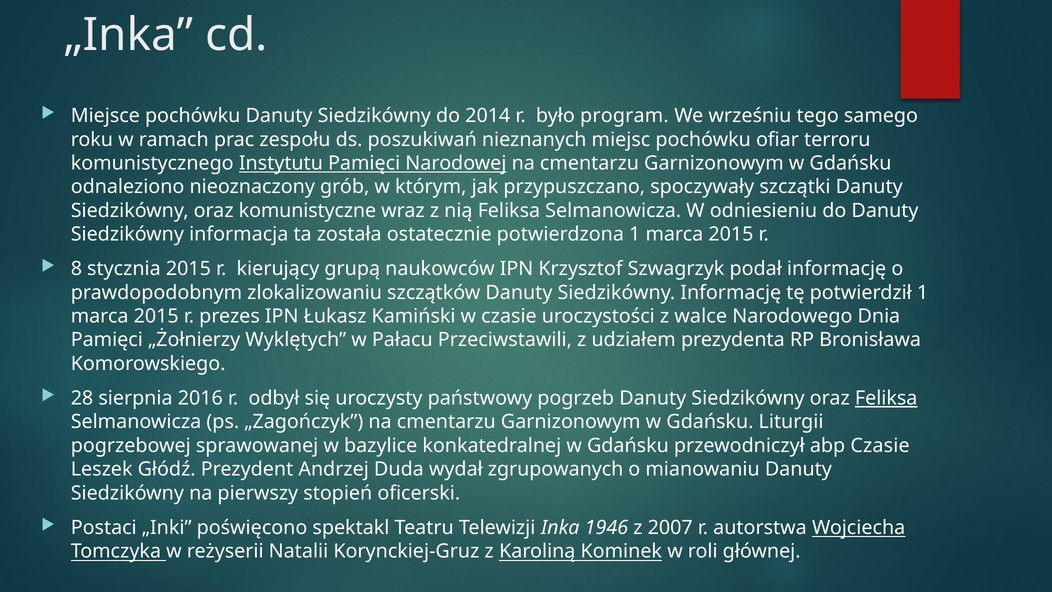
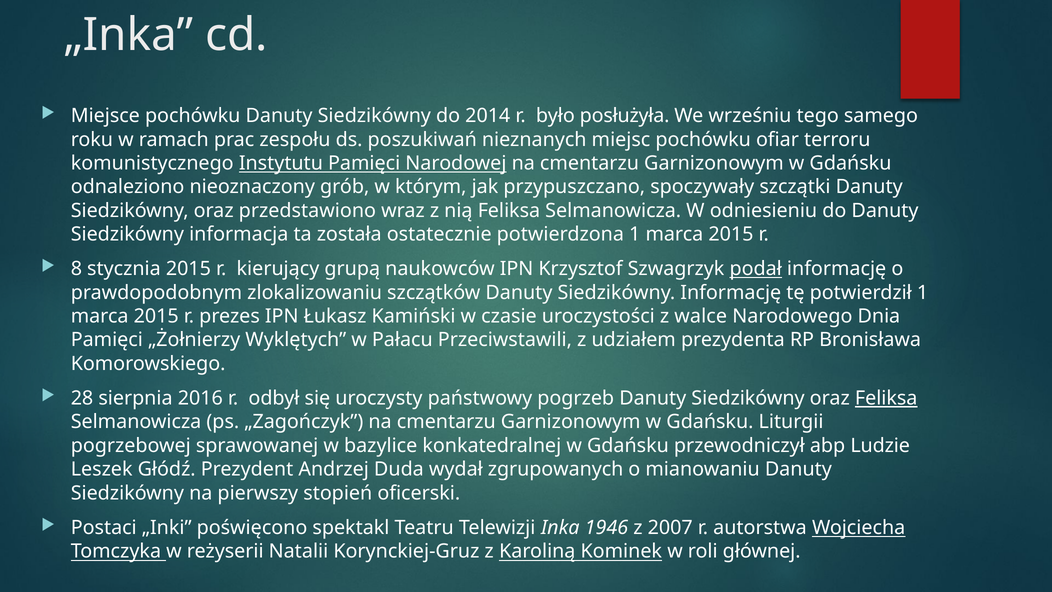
program: program -> posłużyła
komunistyczne: komunistyczne -> przedstawiono
podał underline: none -> present
abp Czasie: Czasie -> Ludzie
